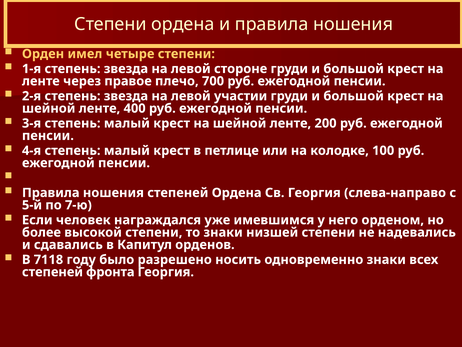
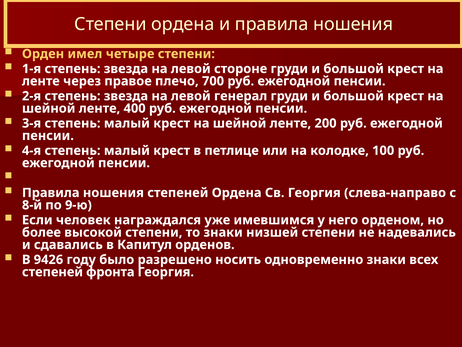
участии: участии -> генерал
5-й: 5-й -> 8-й
7-ю: 7-ю -> 9-ю
7118: 7118 -> 9426
